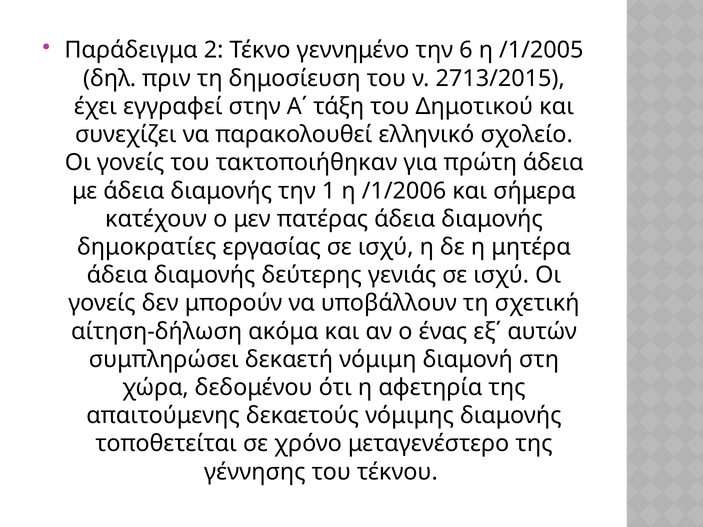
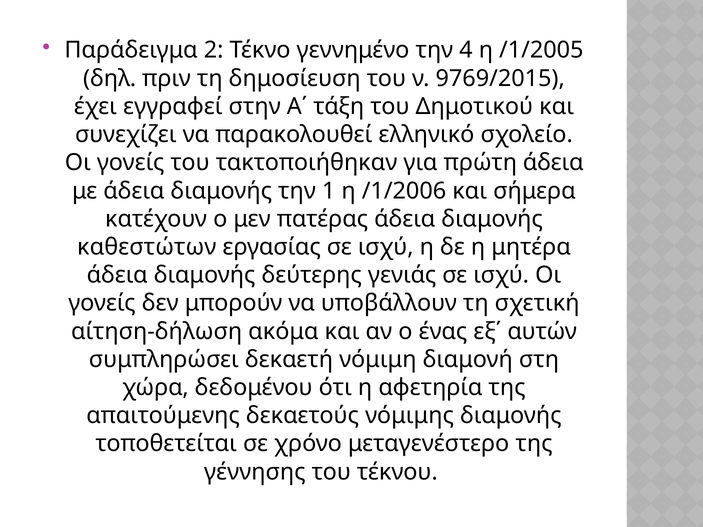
6: 6 -> 4
2713/2015: 2713/2015 -> 9769/2015
δημοκρατίες: δημοκρατίες -> καθεστώτων
